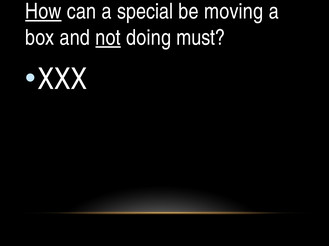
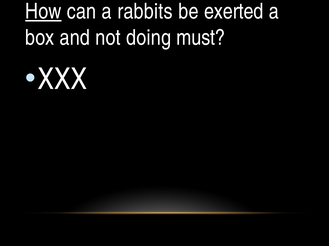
special: special -> rabbits
moving: moving -> exerted
not underline: present -> none
